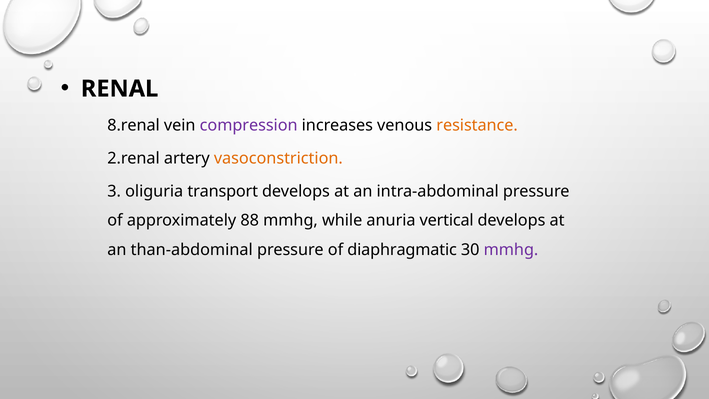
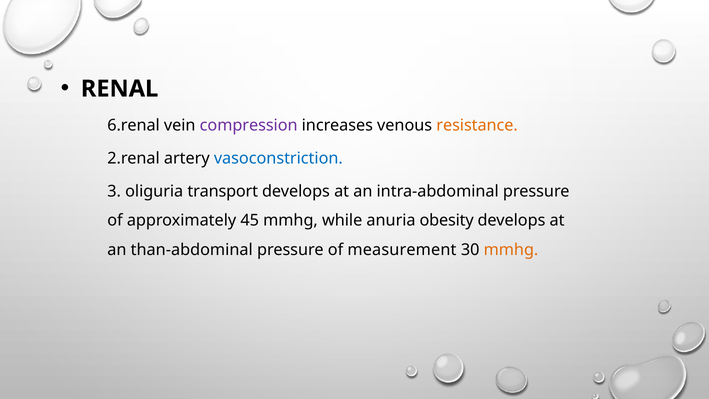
8.renal: 8.renal -> 6.renal
vasoconstriction colour: orange -> blue
88: 88 -> 45
vertical: vertical -> obesity
diaphragmatic: diaphragmatic -> measurement
mmhg at (511, 250) colour: purple -> orange
